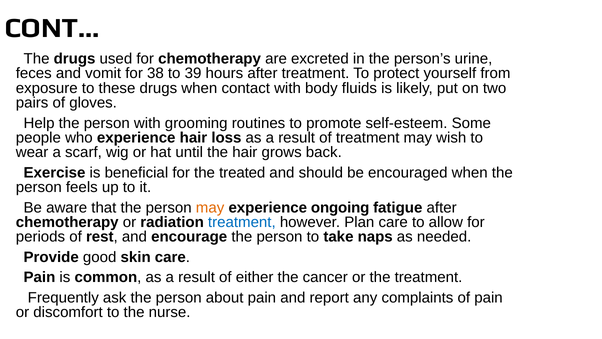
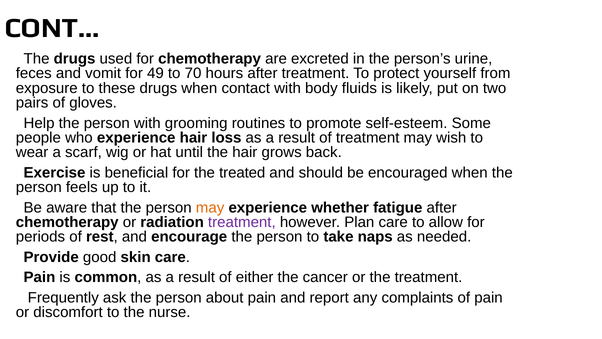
38: 38 -> 49
39: 39 -> 70
ongoing: ongoing -> whether
treatment at (242, 222) colour: blue -> purple
